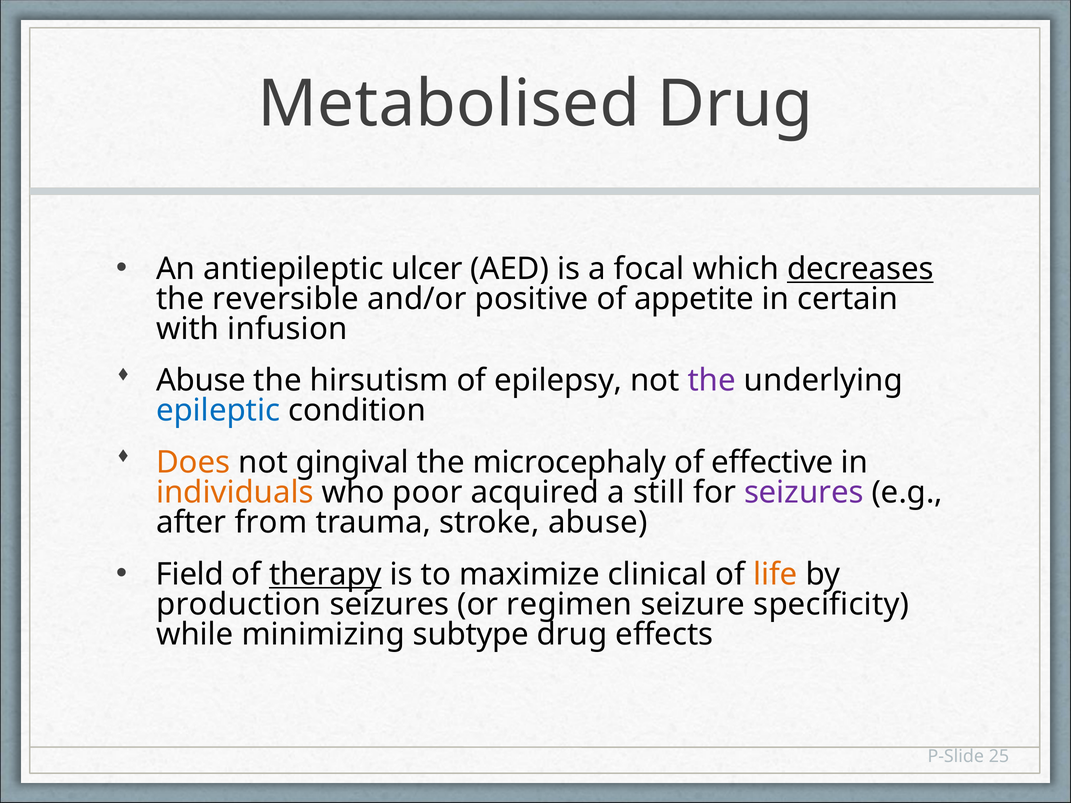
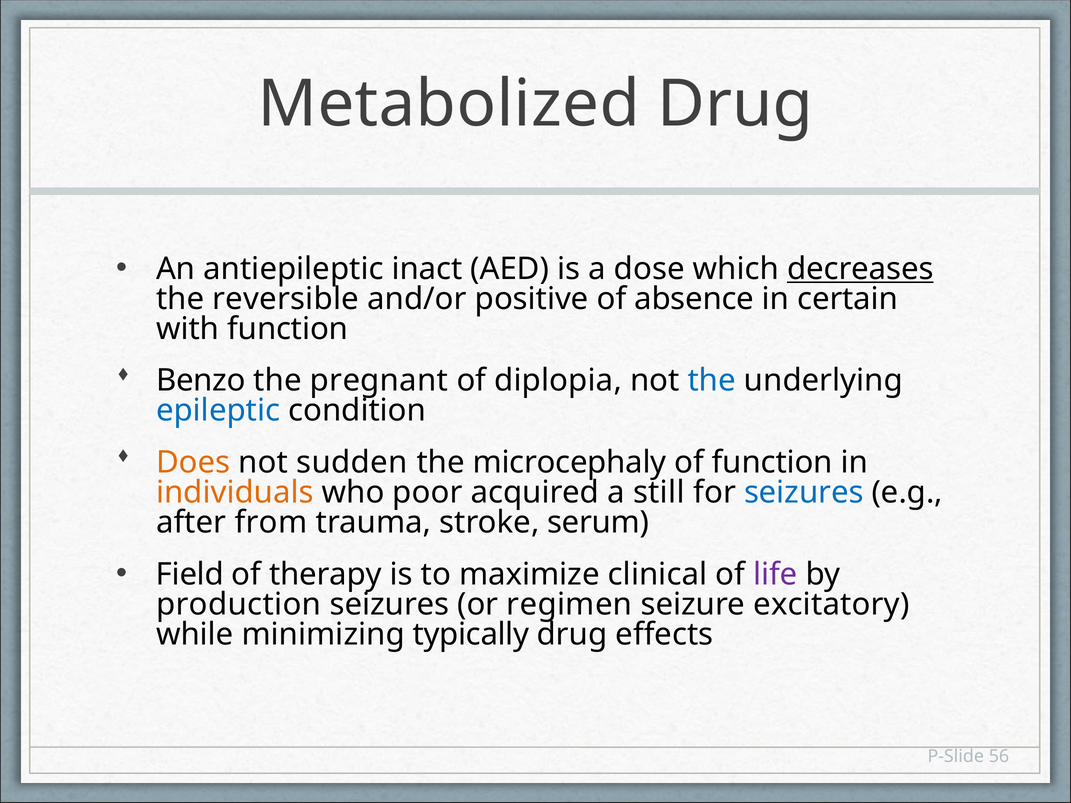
Metabolised: Metabolised -> Metabolized
ulcer: ulcer -> inact
focal: focal -> dose
appetite: appetite -> absence
with infusion: infusion -> function
Abuse at (201, 381): Abuse -> Benzo
hirsutism: hirsutism -> pregnant
epilepsy: epilepsy -> diplopia
the at (712, 381) colour: purple -> blue
gingival: gingival -> sudden
of effective: effective -> function
seizures at (804, 493) colour: purple -> blue
stroke abuse: abuse -> serum
therapy underline: present -> none
life colour: orange -> purple
specificity: specificity -> excitatory
subtype: subtype -> typically
25: 25 -> 56
